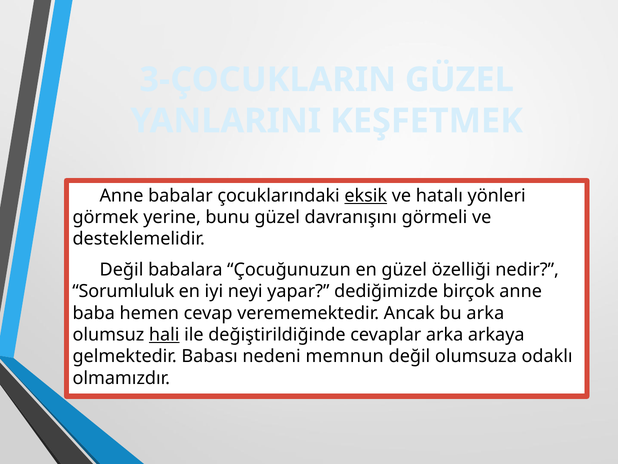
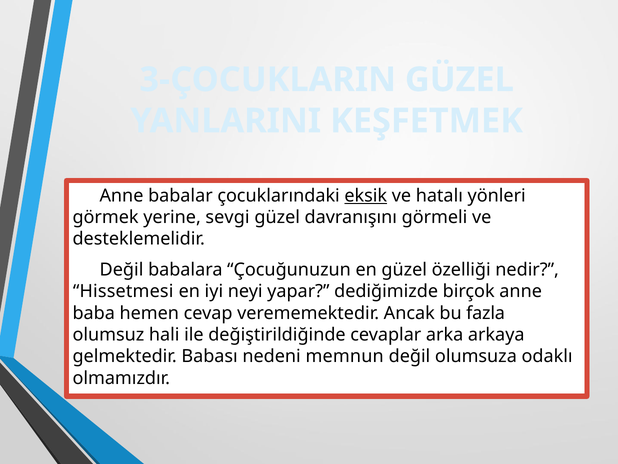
bunu: bunu -> sevgi
Sorumluluk: Sorumluluk -> Hissetmesi
bu arka: arka -> fazla
hali underline: present -> none
